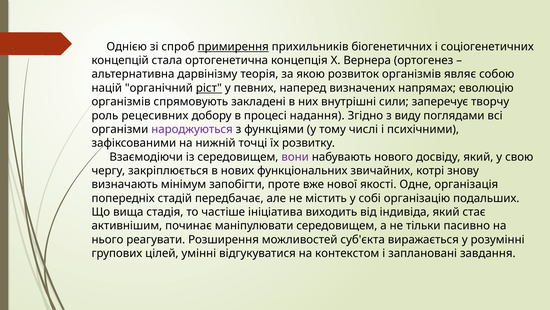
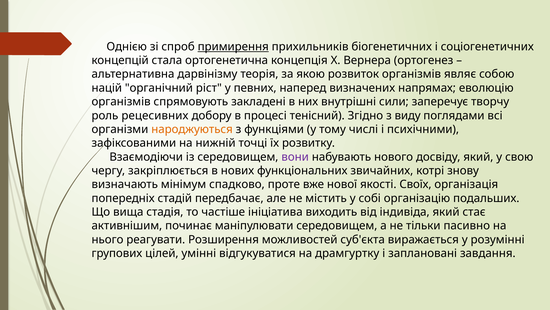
ріст underline: present -> none
надання: надання -> тенісний
народжуються colour: purple -> orange
запобігти: запобігти -> спадково
Одне: Одне -> Своїх
контекстом: контекстом -> драмгуртку
